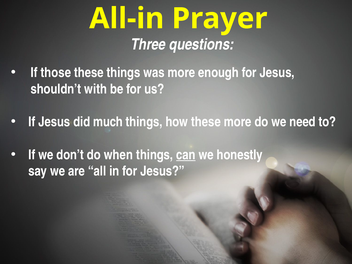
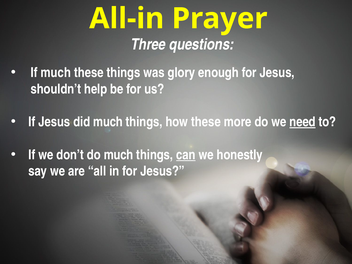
If those: those -> much
was more: more -> glory
with: with -> help
need underline: none -> present
do when: when -> much
